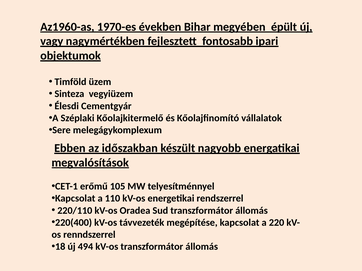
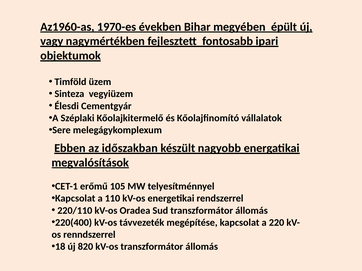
494: 494 -> 820
